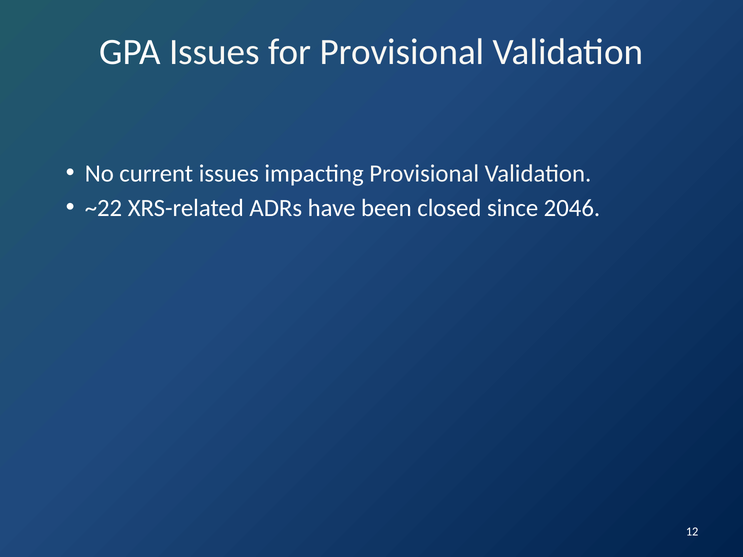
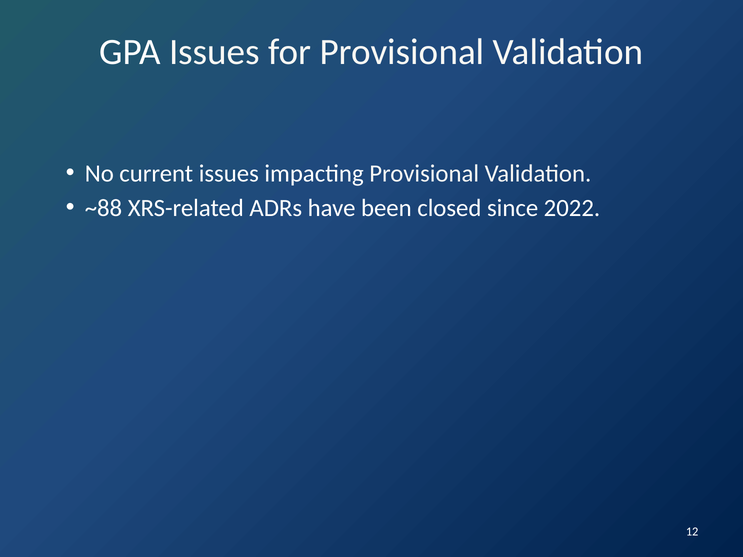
~22: ~22 -> ~88
2046: 2046 -> 2022
